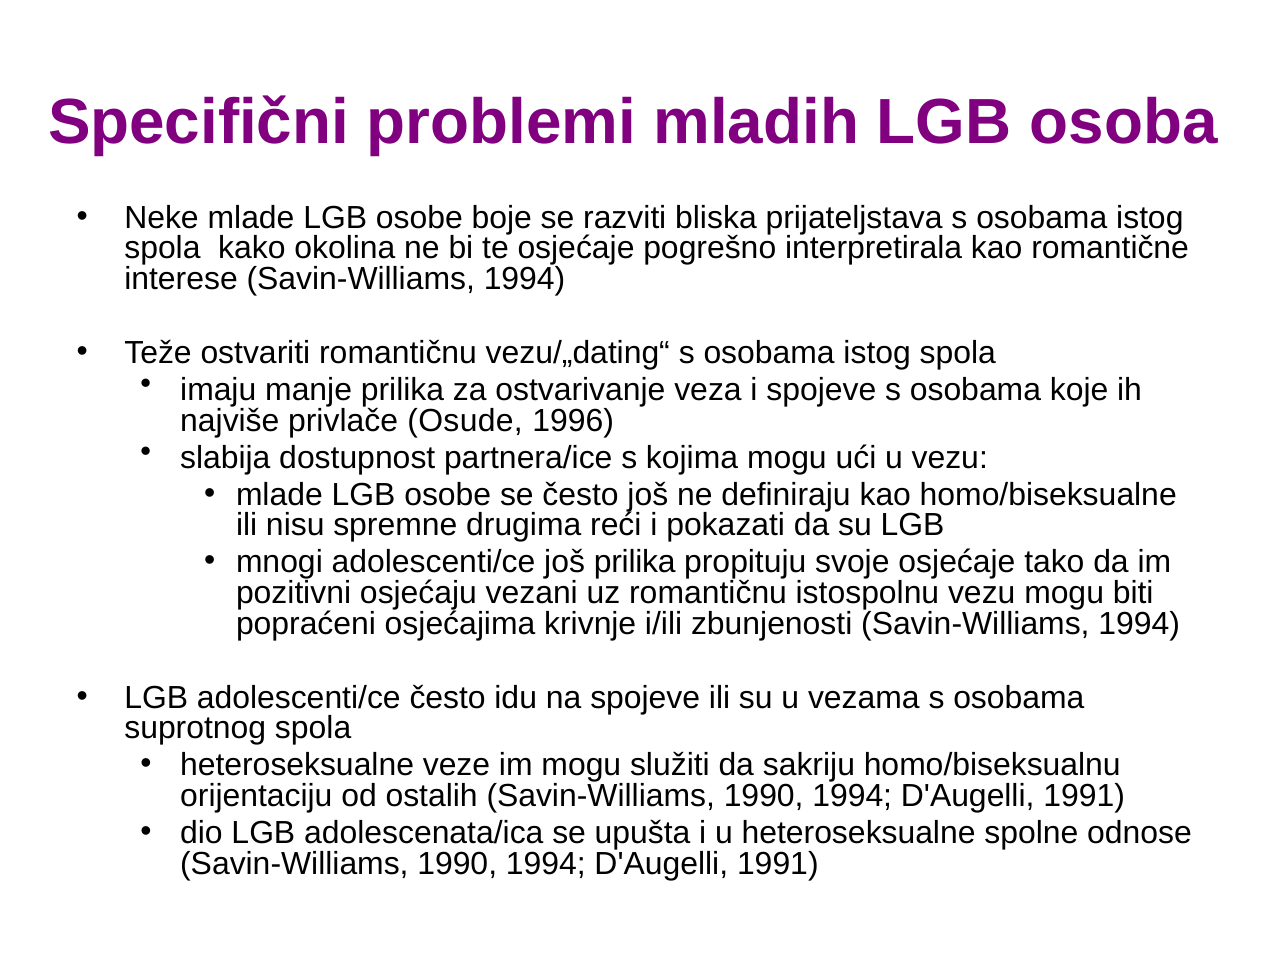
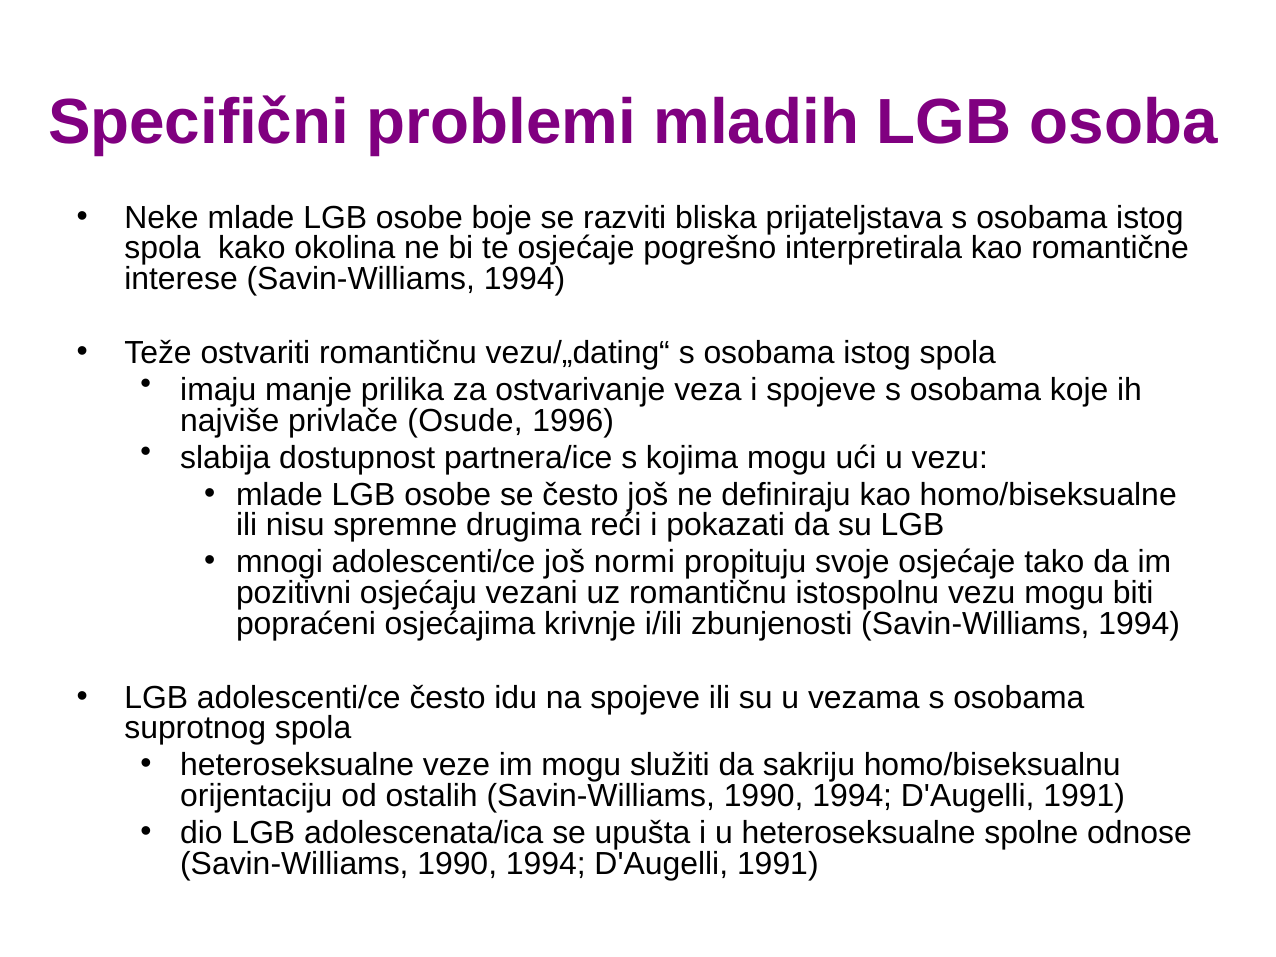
još prilika: prilika -> normi
